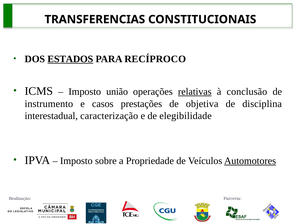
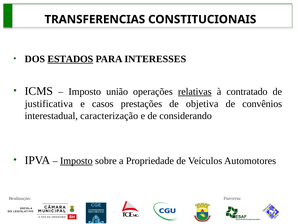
RECÍPROCO: RECÍPROCO -> INTERESSES
conclusão: conclusão -> contratado
instrumento: instrumento -> justificativa
disciplina: disciplina -> convênios
elegibilidade: elegibilidade -> considerando
Imposto at (76, 160) underline: none -> present
Automotores underline: present -> none
